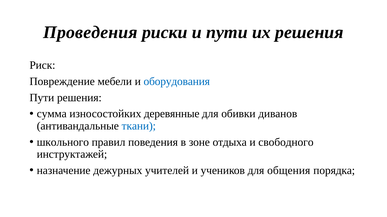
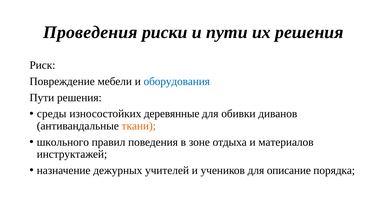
сумма: сумма -> среды
ткани colour: blue -> orange
свободного: свободного -> материалов
общения: общения -> описание
